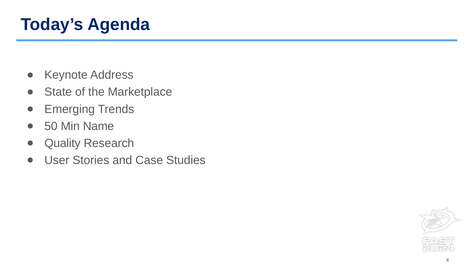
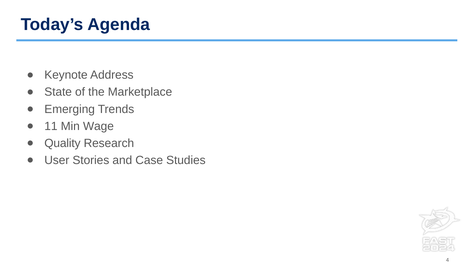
50: 50 -> 11
Name: Name -> Wage
